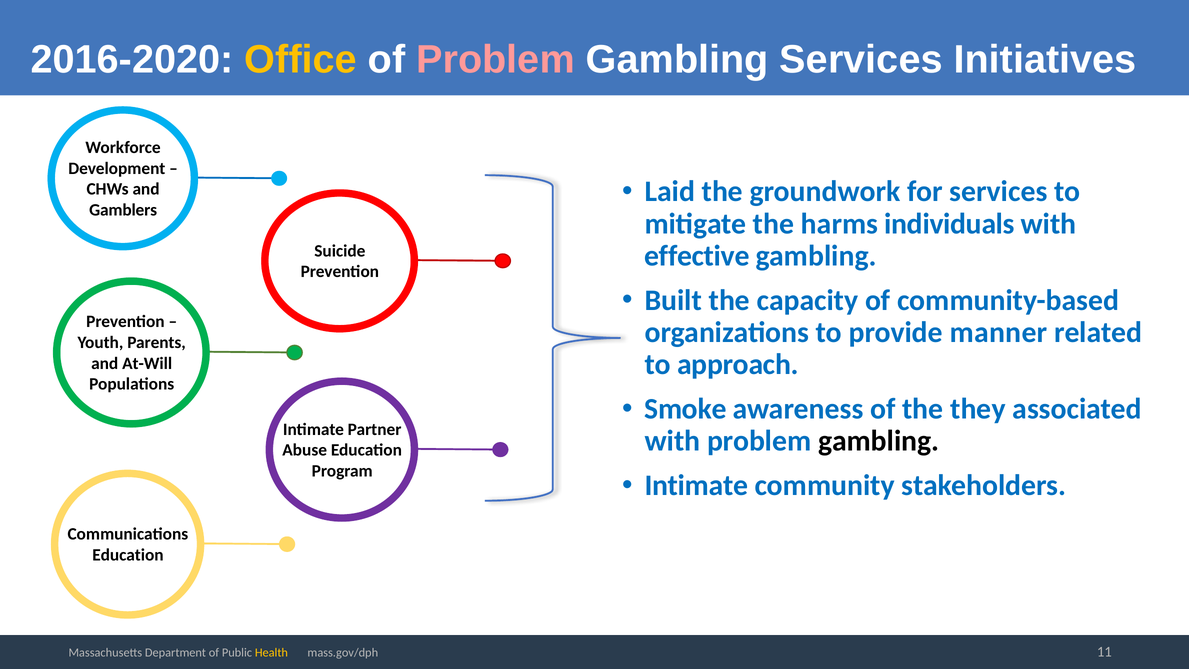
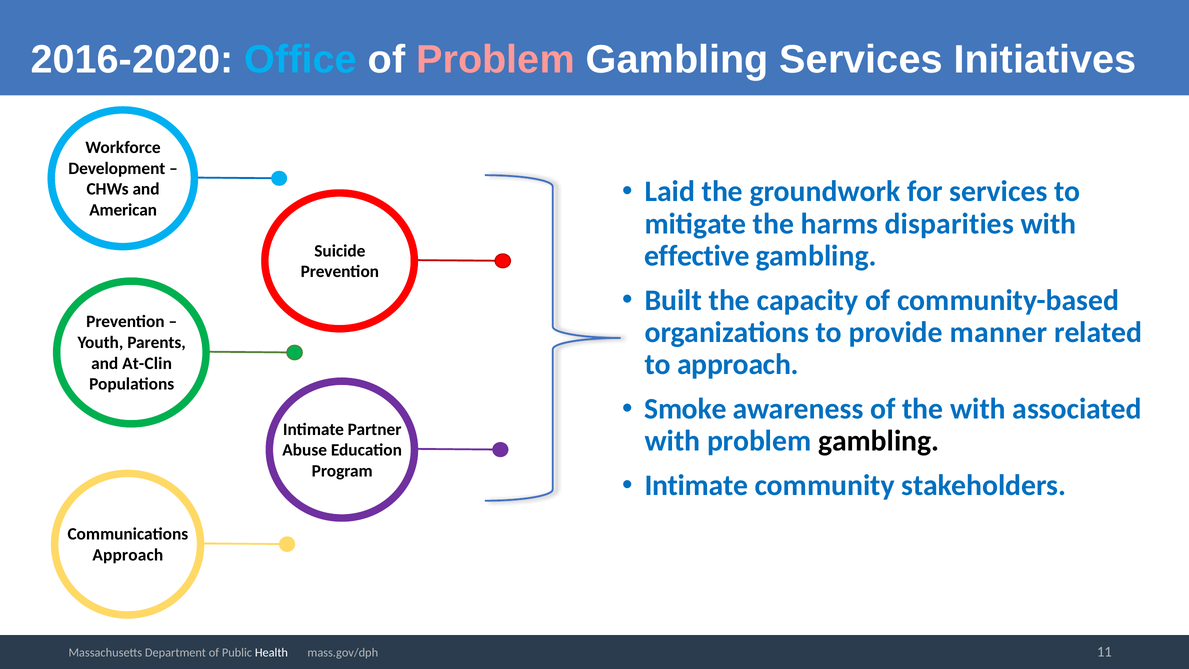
Office colour: yellow -> light blue
Gamblers: Gamblers -> American
individuals: individuals -> disparities
At-Will: At-Will -> At-Clin
the they: they -> with
Education at (128, 555): Education -> Approach
Health colour: yellow -> white
